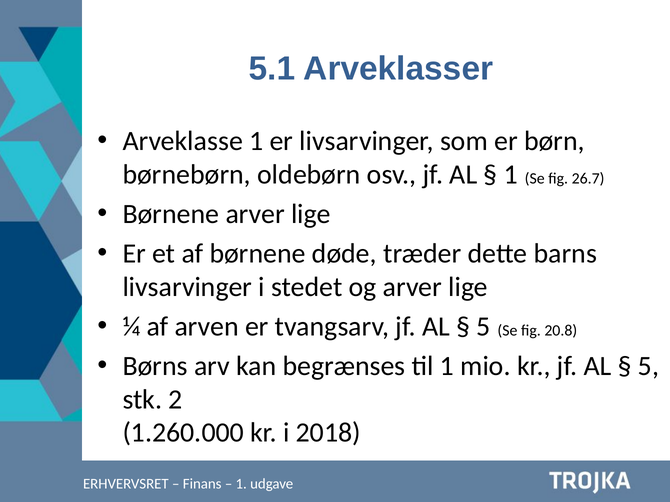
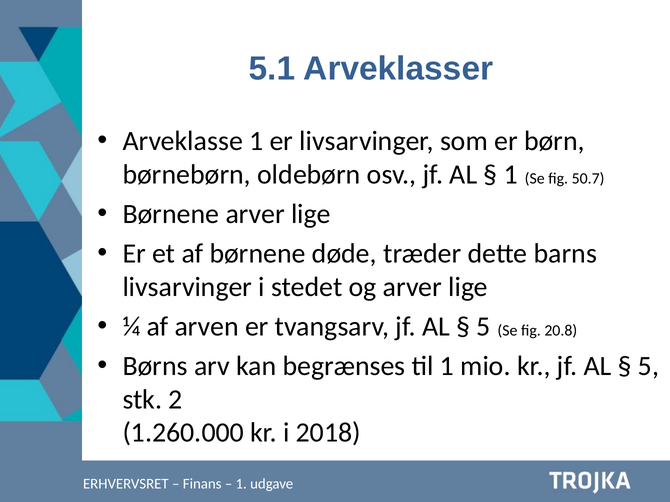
26.7: 26.7 -> 50.7
